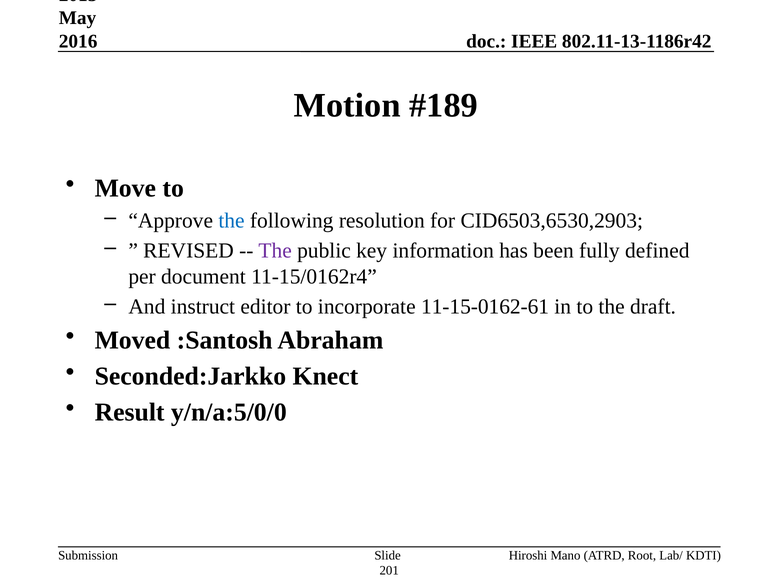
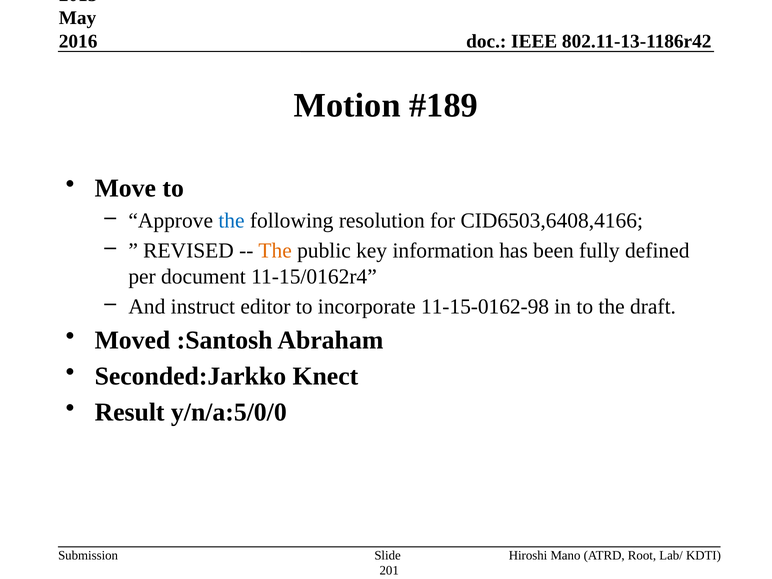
CID6503,6530,2903: CID6503,6530,2903 -> CID6503,6408,4166
The at (275, 251) colour: purple -> orange
11-15-0162-61: 11-15-0162-61 -> 11-15-0162-98
